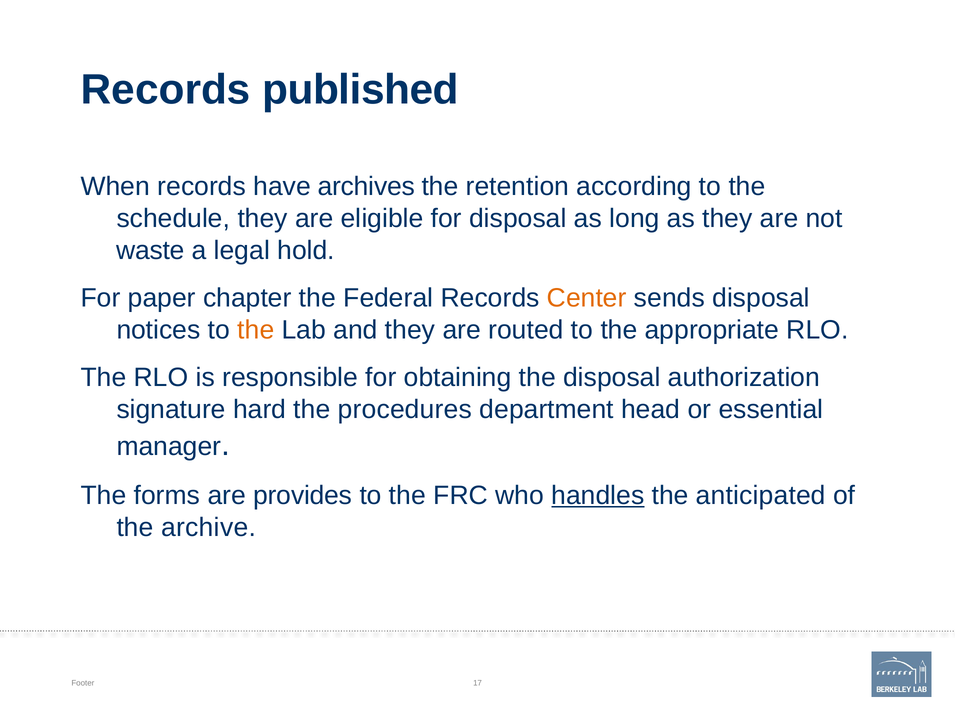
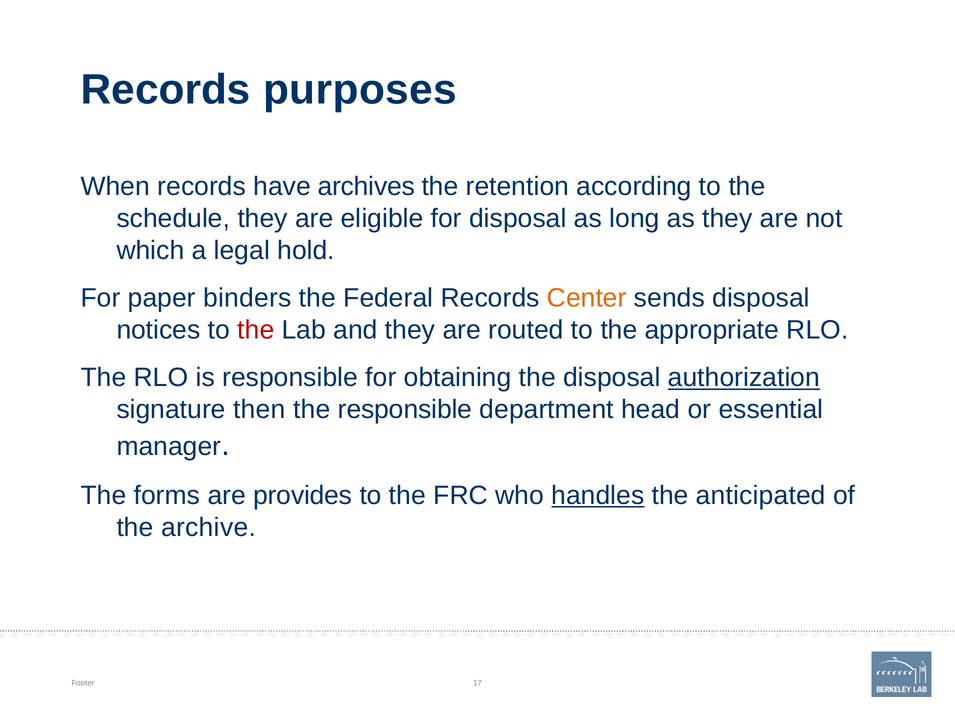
published: published -> purposes
waste: waste -> which
chapter: chapter -> binders
the at (256, 330) colour: orange -> red
authorization underline: none -> present
hard: hard -> then
the procedures: procedures -> responsible
